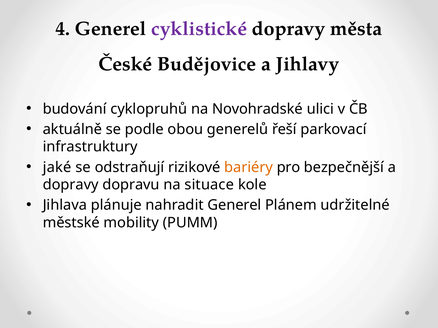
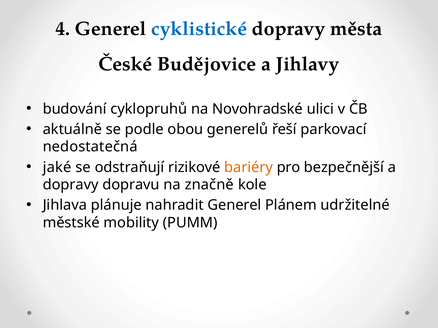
cyklistické colour: purple -> blue
infrastruktury: infrastruktury -> nedostatečná
situace: situace -> značně
